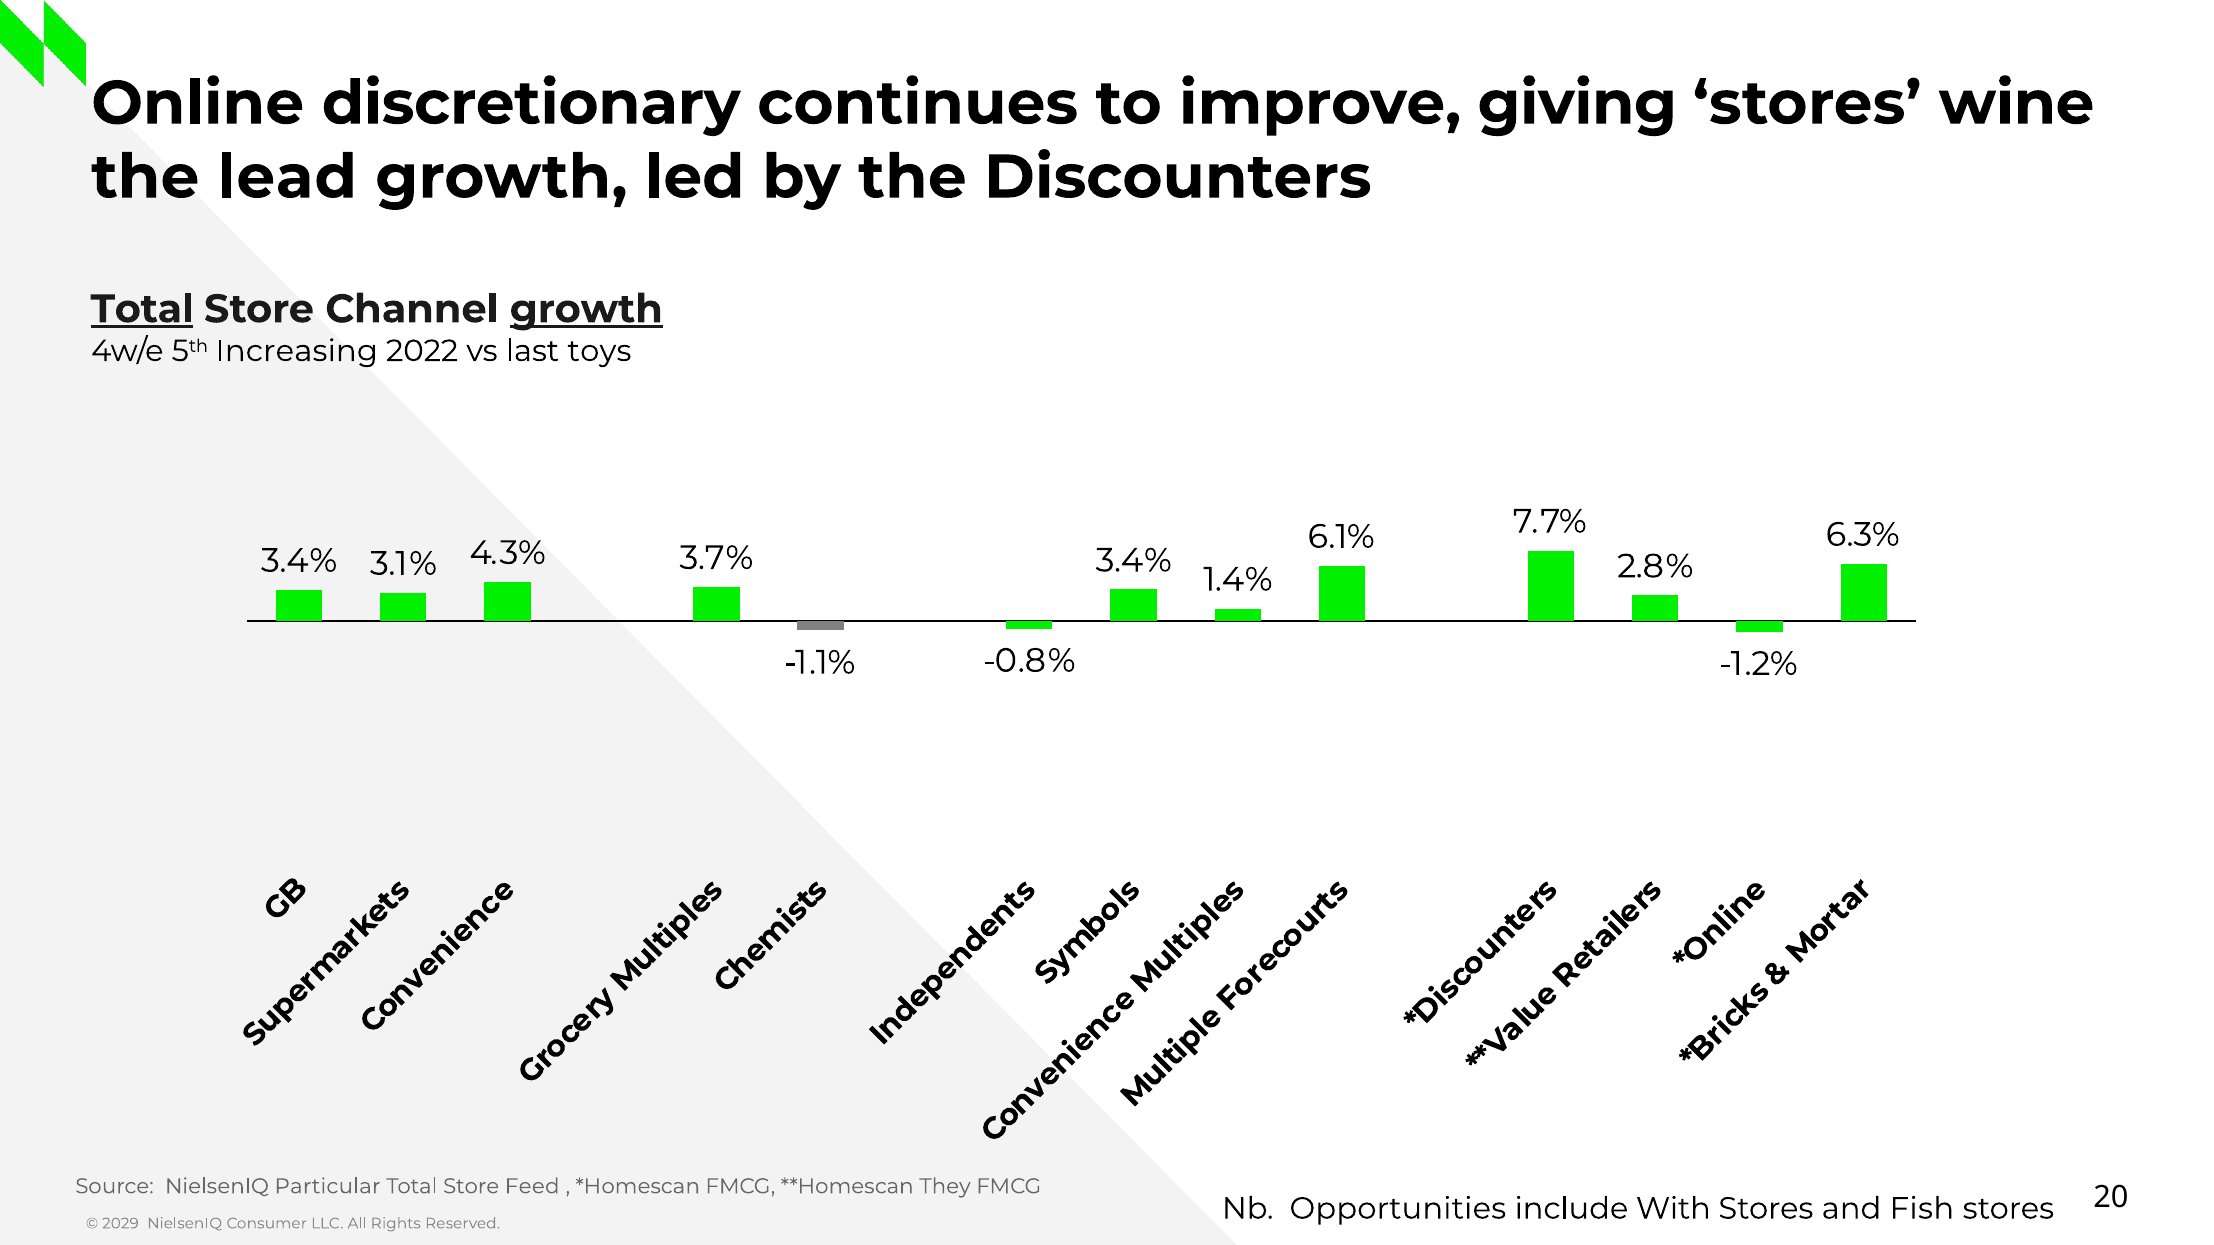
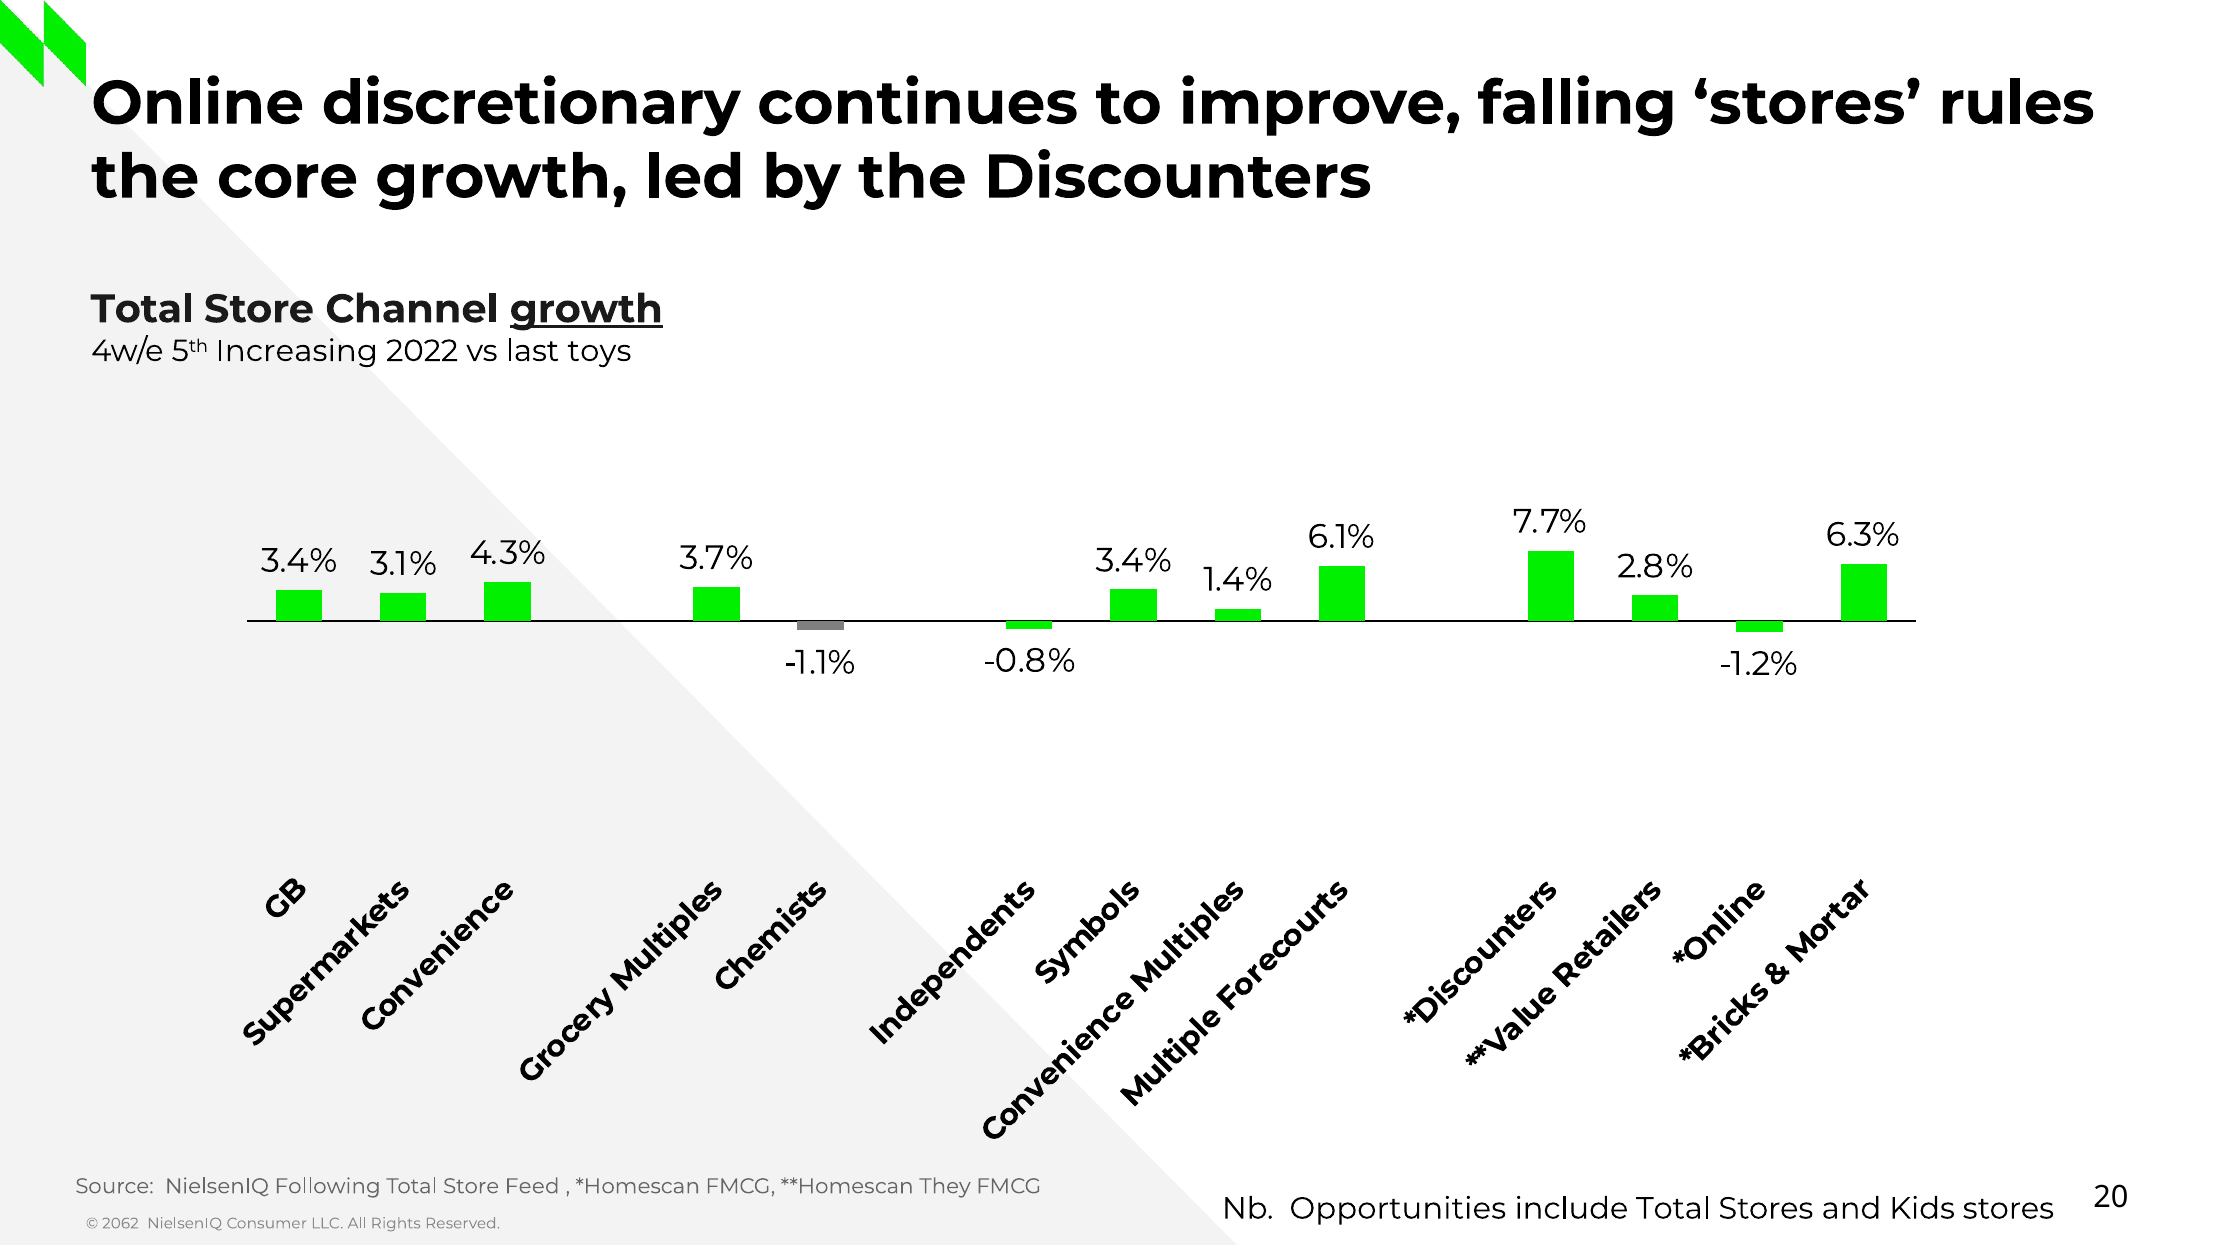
giving: giving -> falling
wine: wine -> rules
lead: lead -> core
Total at (142, 309) underline: present -> none
Particular: Particular -> Following
include With: With -> Total
Fish: Fish -> Kids
2029: 2029 -> 2062
